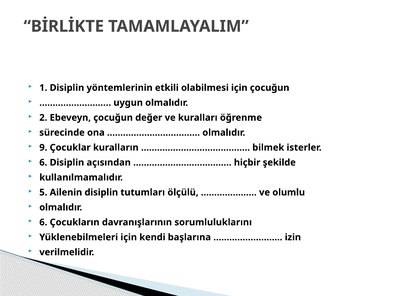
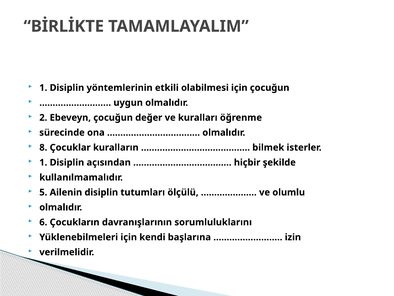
9: 9 -> 8
6 at (43, 162): 6 -> 1
